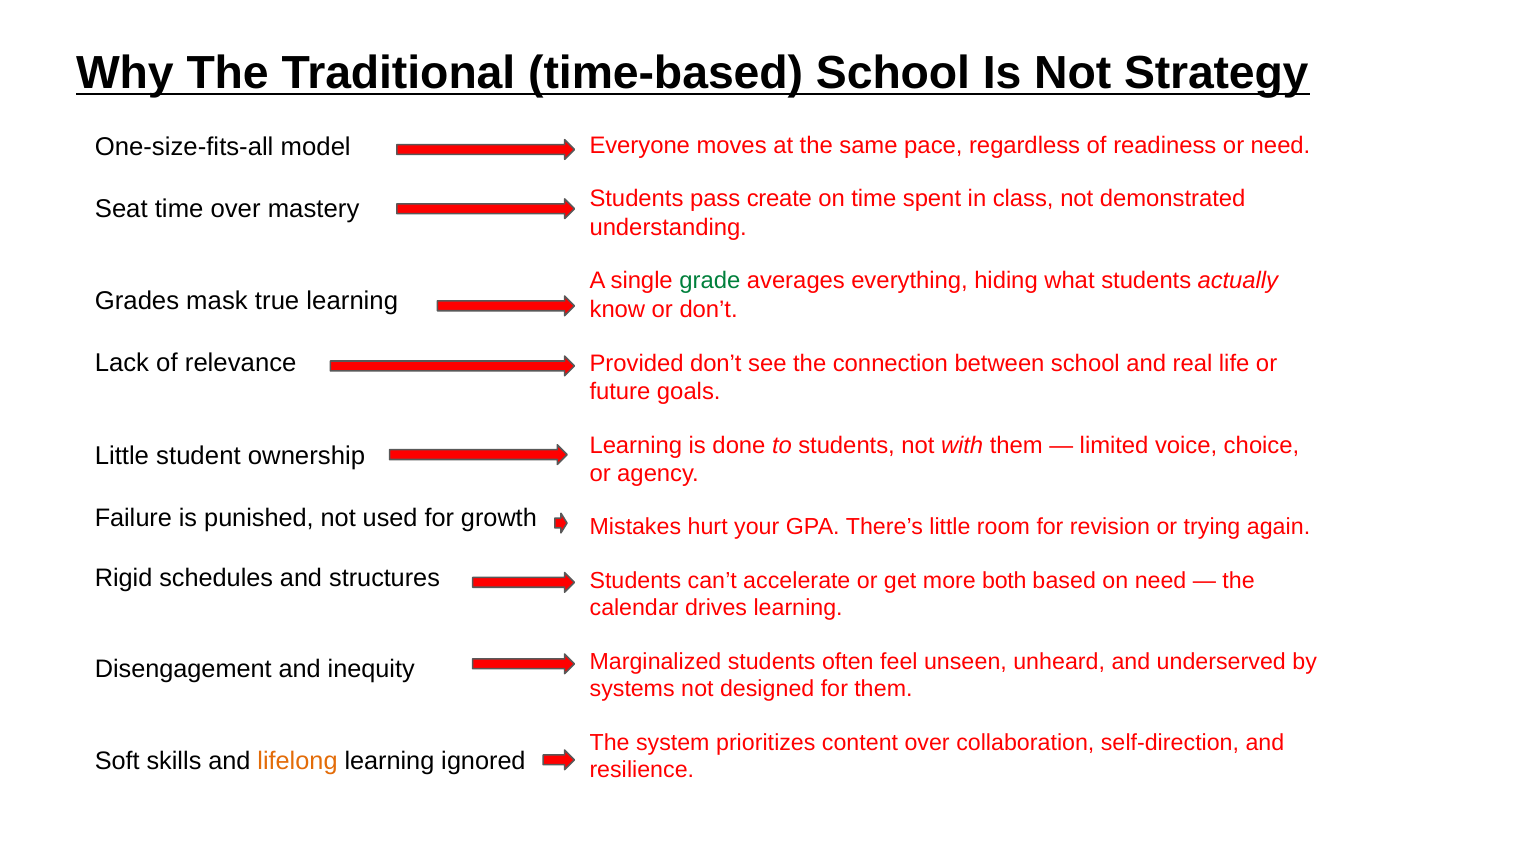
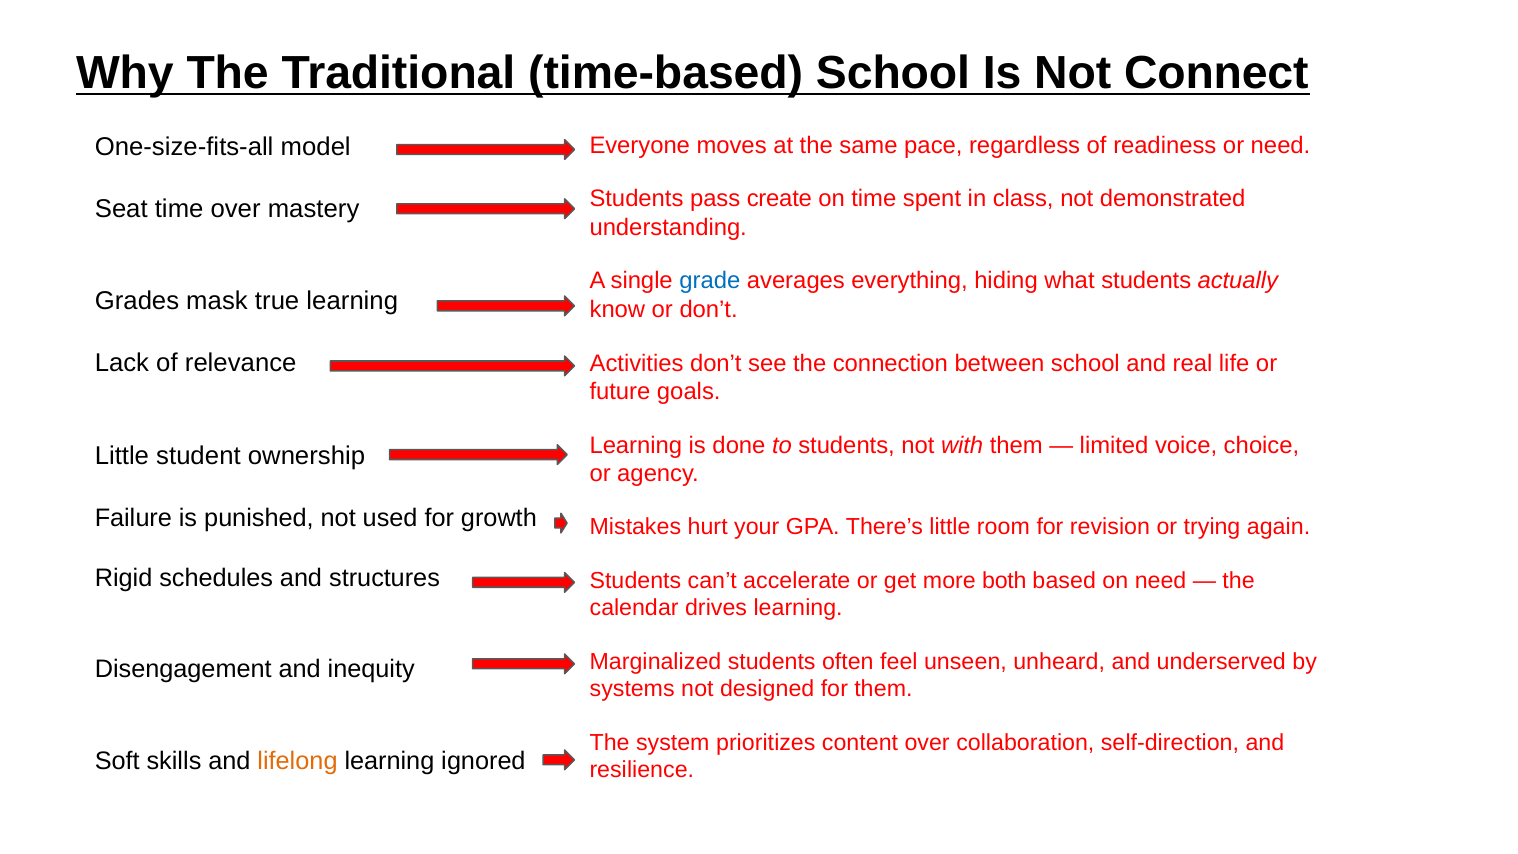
Strategy: Strategy -> Connect
grade colour: green -> blue
Provided: Provided -> Activities
